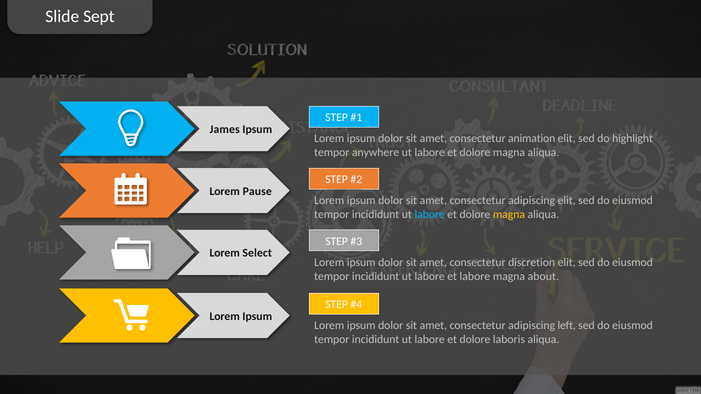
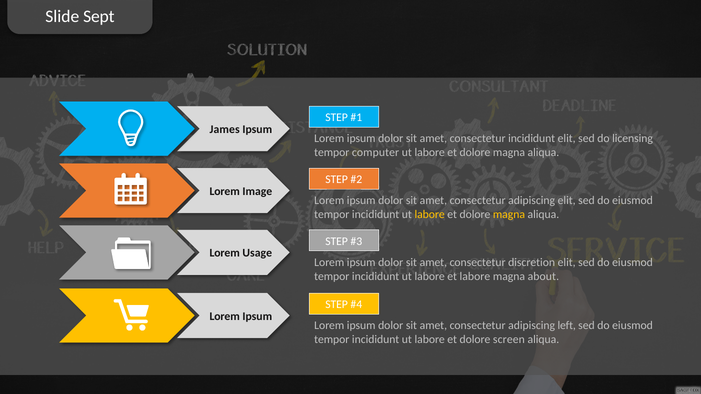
consectetur animation: animation -> incididunt
highlight: highlight -> licensing
anywhere: anywhere -> computer
Pause: Pause -> Image
labore at (430, 215) colour: light blue -> yellow
Select: Select -> Usage
laboris: laboris -> screen
